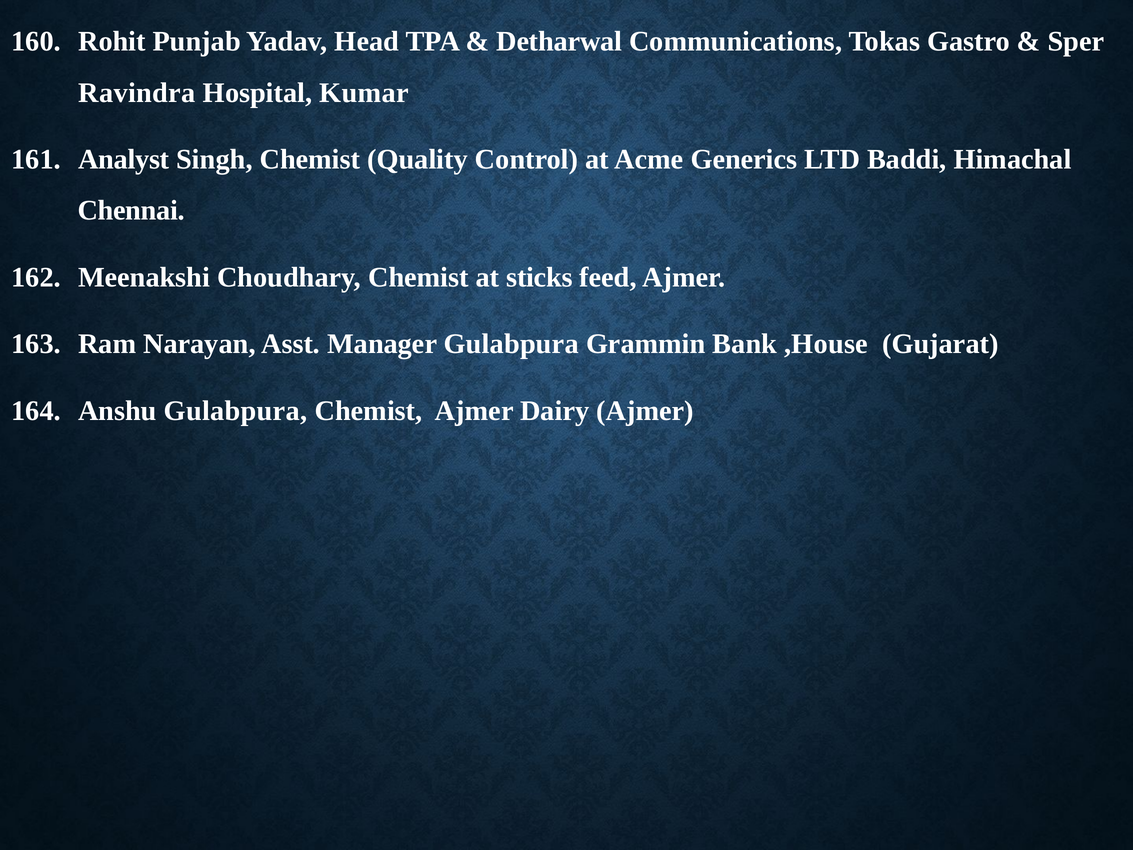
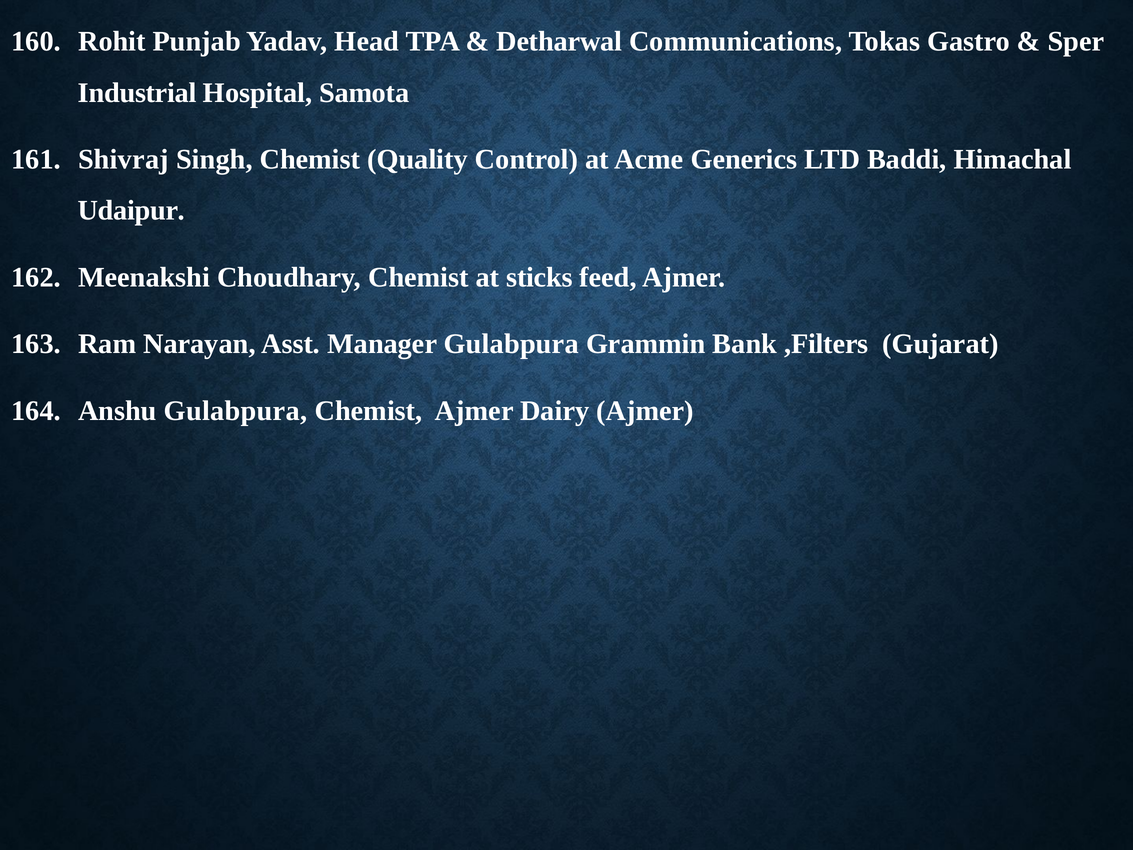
Ravindra: Ravindra -> Industrial
Kumar: Kumar -> Samota
Analyst: Analyst -> Shivraj
Chennai: Chennai -> Udaipur
,House: ,House -> ,Filters
